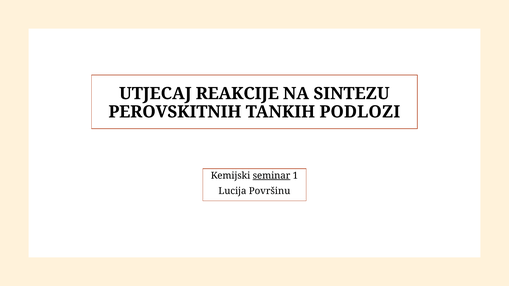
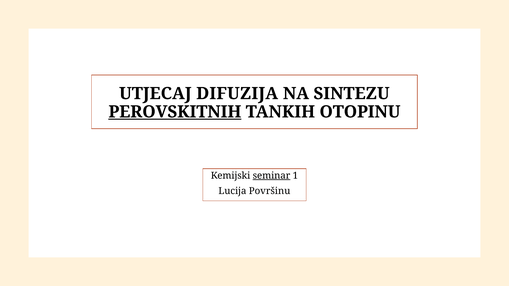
REAKCIJE: REAKCIJE -> DIFUZIJA
PEROVSKITNIH underline: none -> present
PODLOZI: PODLOZI -> OTOPINU
